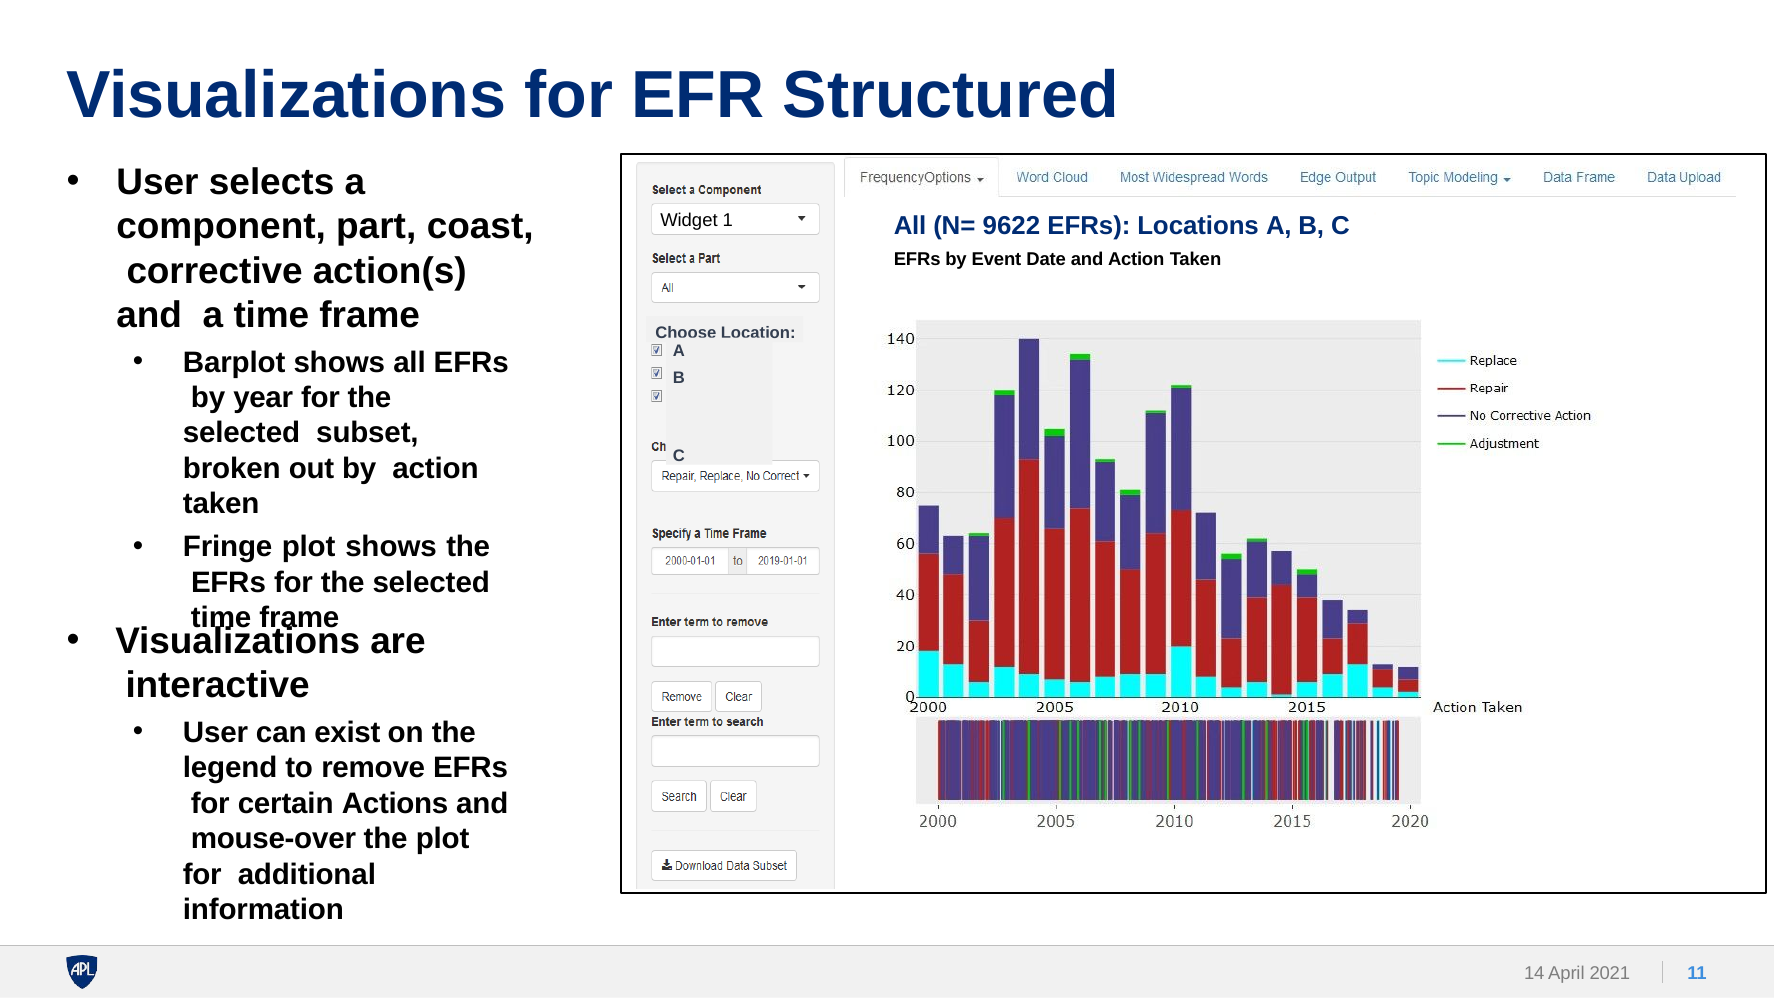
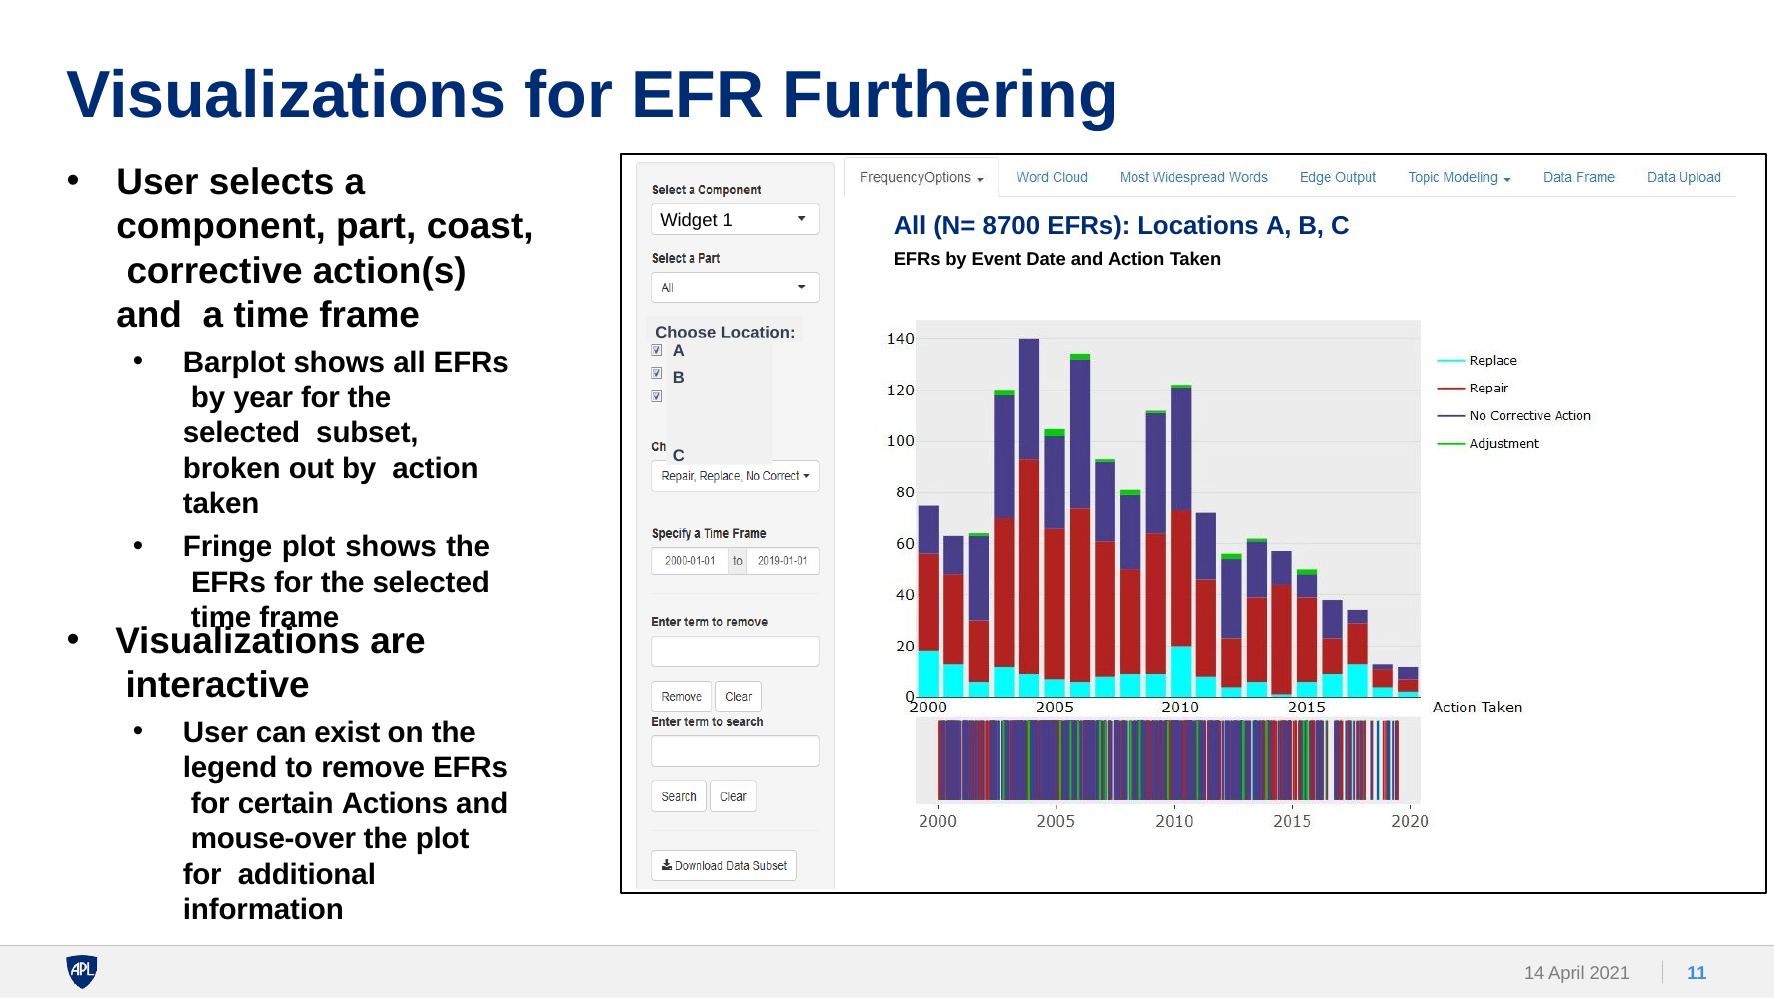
Structured: Structured -> Furthering
9622: 9622 -> 8700
